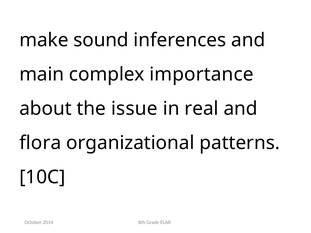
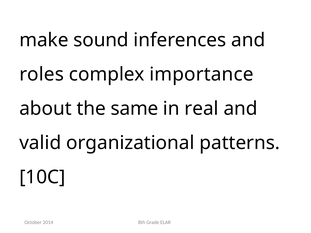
main: main -> roles
issue: issue -> same
flora: flora -> valid
